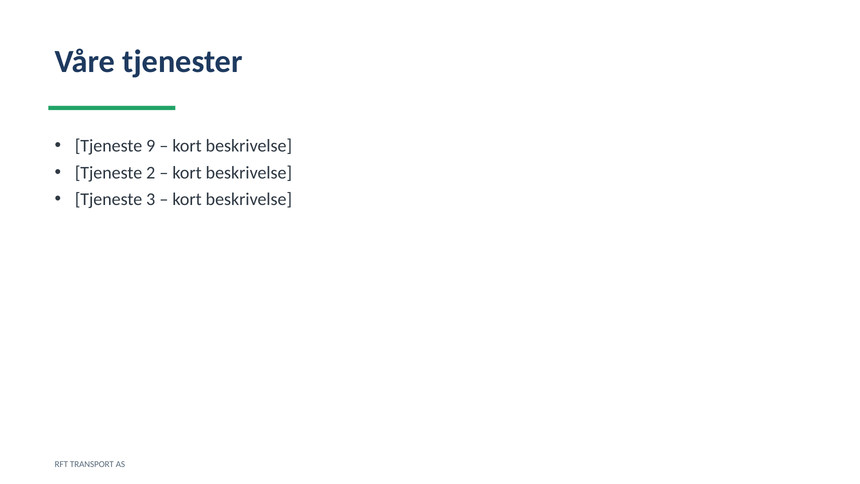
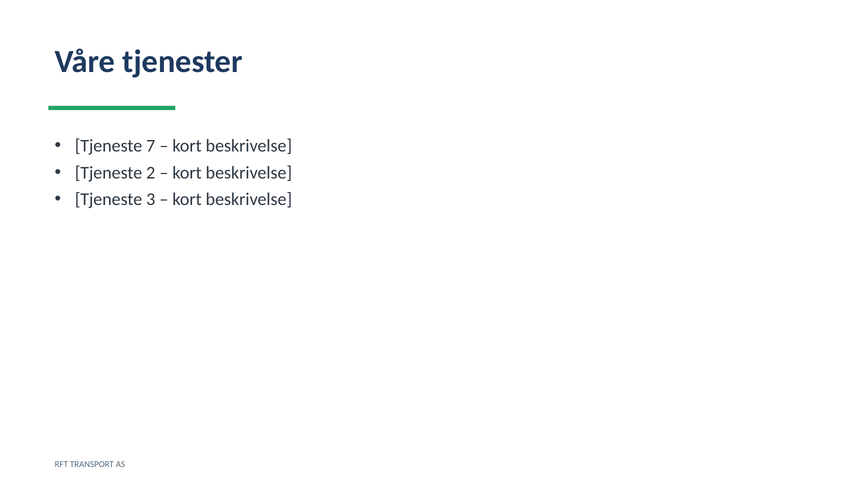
9: 9 -> 7
